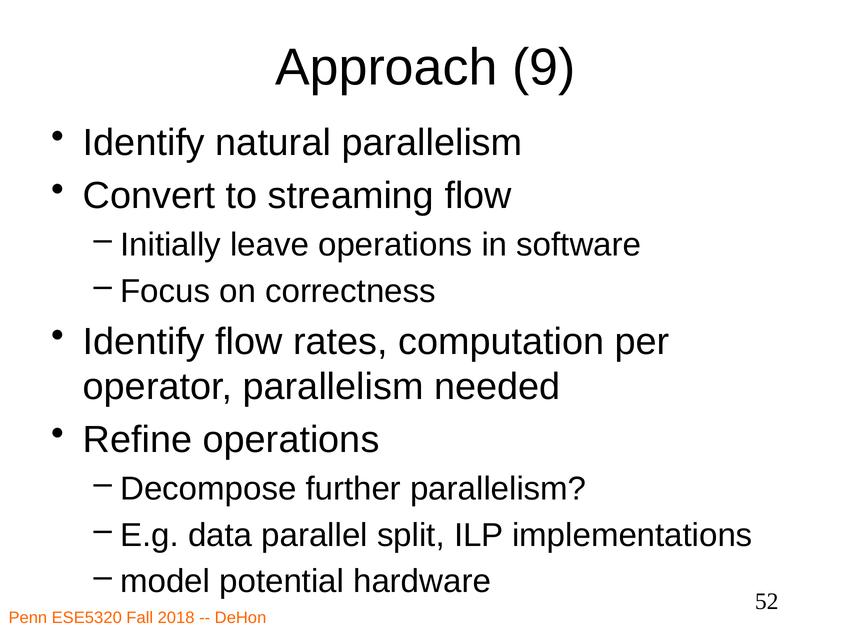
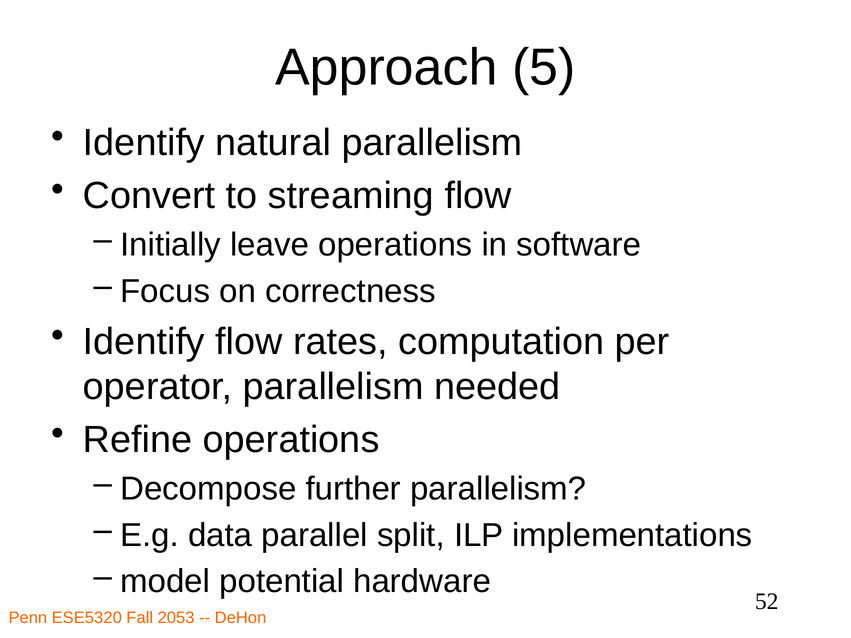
9: 9 -> 5
2018: 2018 -> 2053
